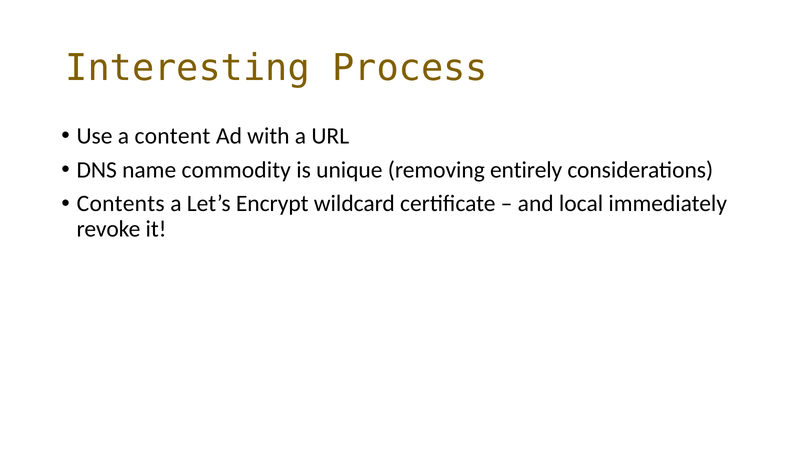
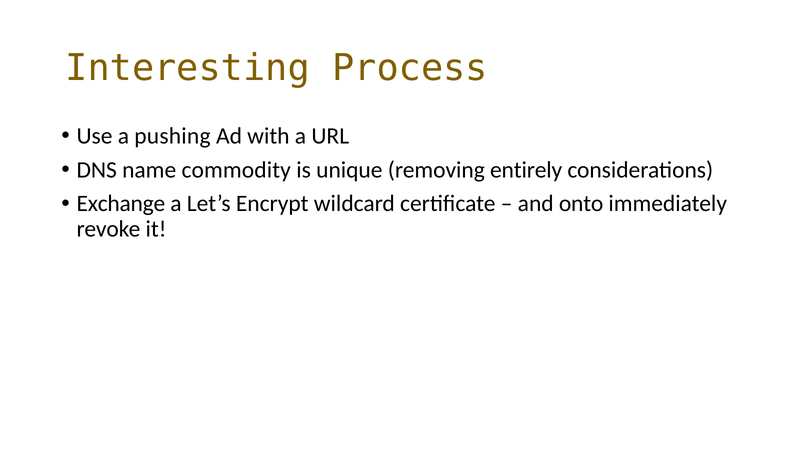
content: content -> pushing
Contents: Contents -> Exchange
local: local -> onto
